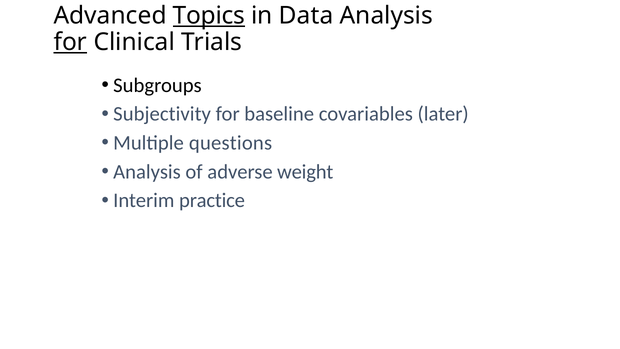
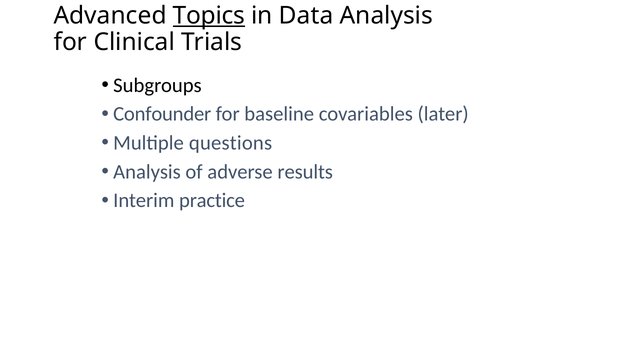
for at (70, 42) underline: present -> none
Subjectivity: Subjectivity -> Confounder
weight: weight -> results
